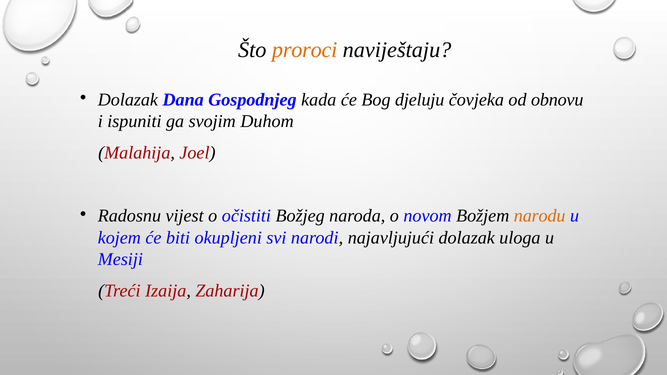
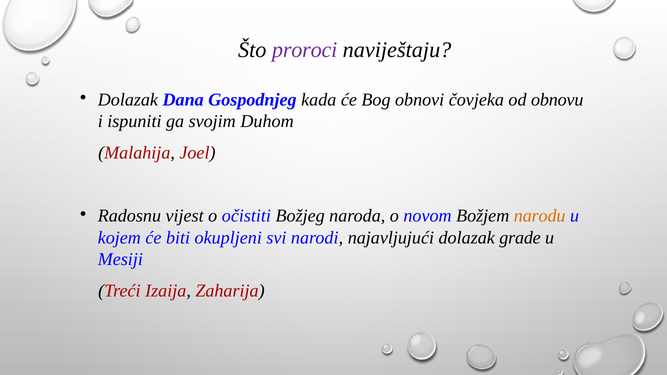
proroci colour: orange -> purple
djeluju: djeluju -> obnovi
uloga: uloga -> grade
